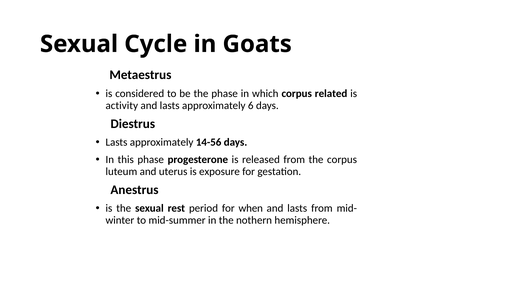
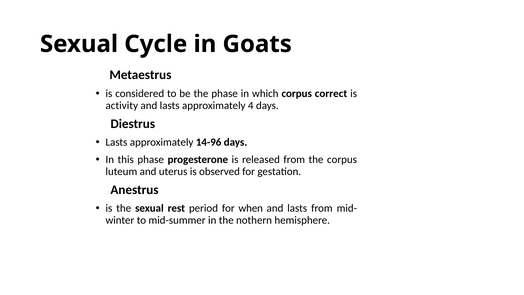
related: related -> correct
6: 6 -> 4
14-56: 14-56 -> 14-96
exposure: exposure -> observed
